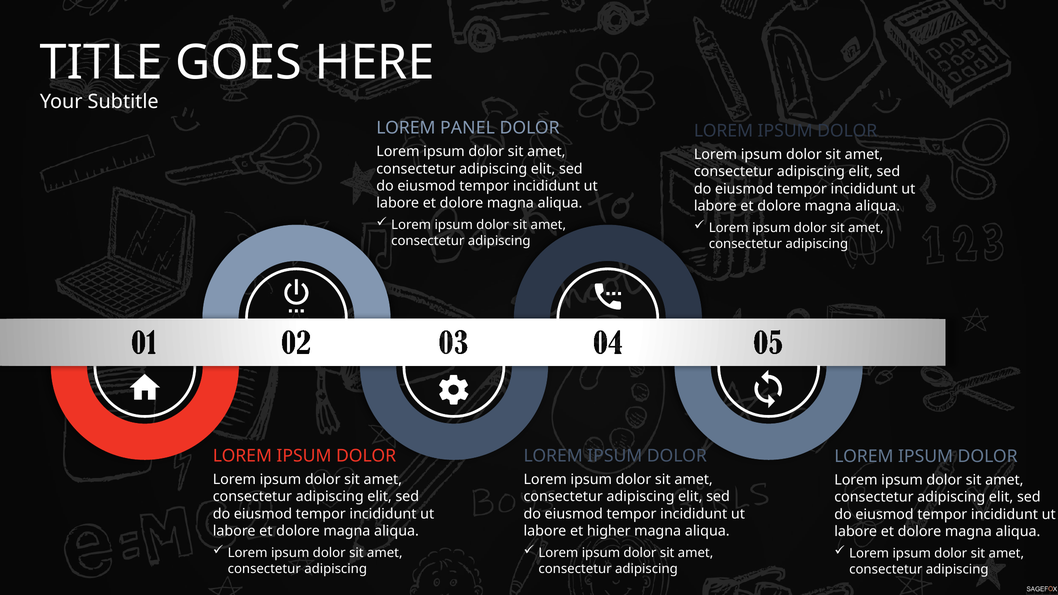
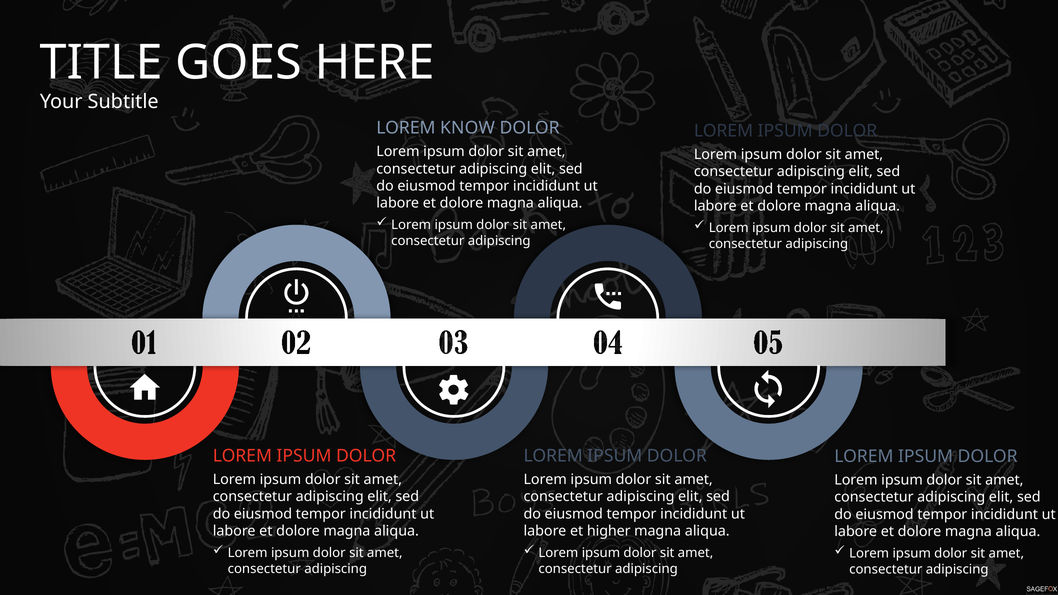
PANEL: PANEL -> KNOW
